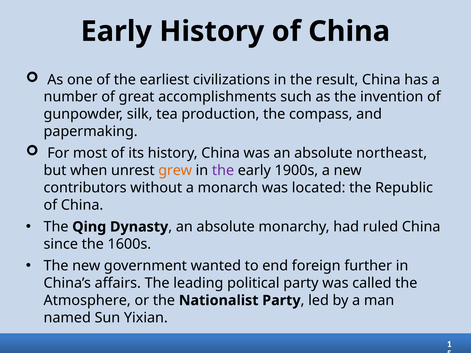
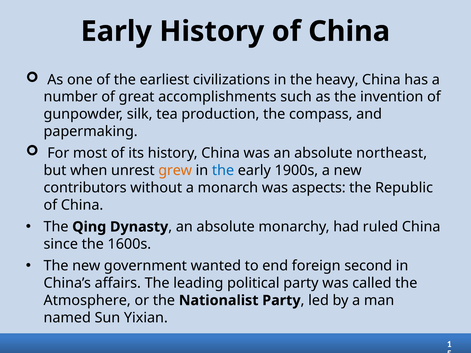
result: result -> heavy
the at (223, 171) colour: purple -> blue
located: located -> aspects
further: further -> second
